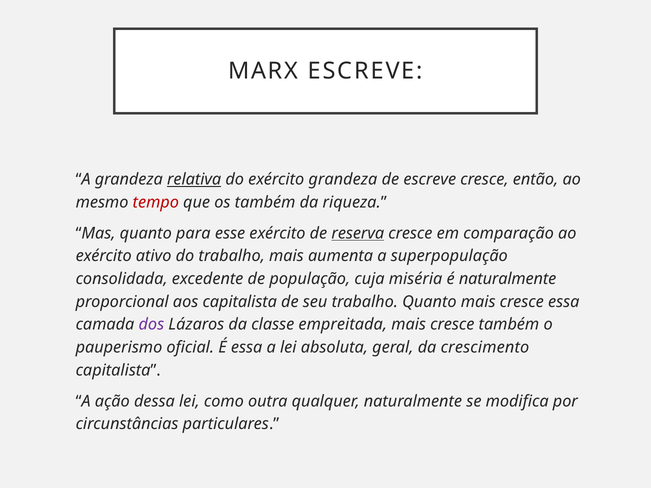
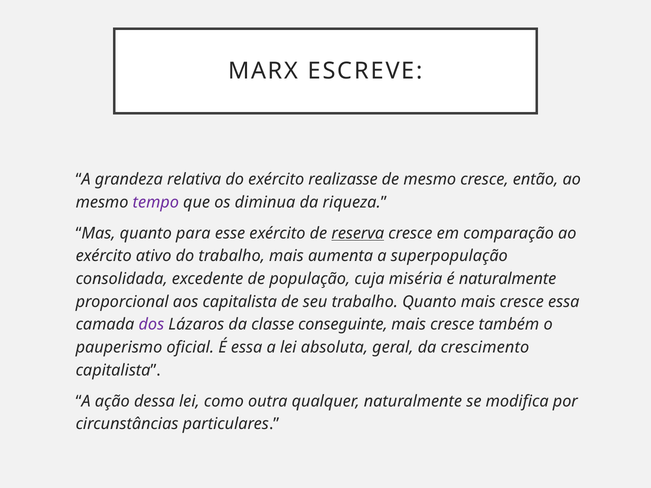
relativa underline: present -> none
exército grandeza: grandeza -> realizasse
de escreve: escreve -> mesmo
tempo colour: red -> purple
os também: também -> diminua
empreitada: empreitada -> conseguinte
